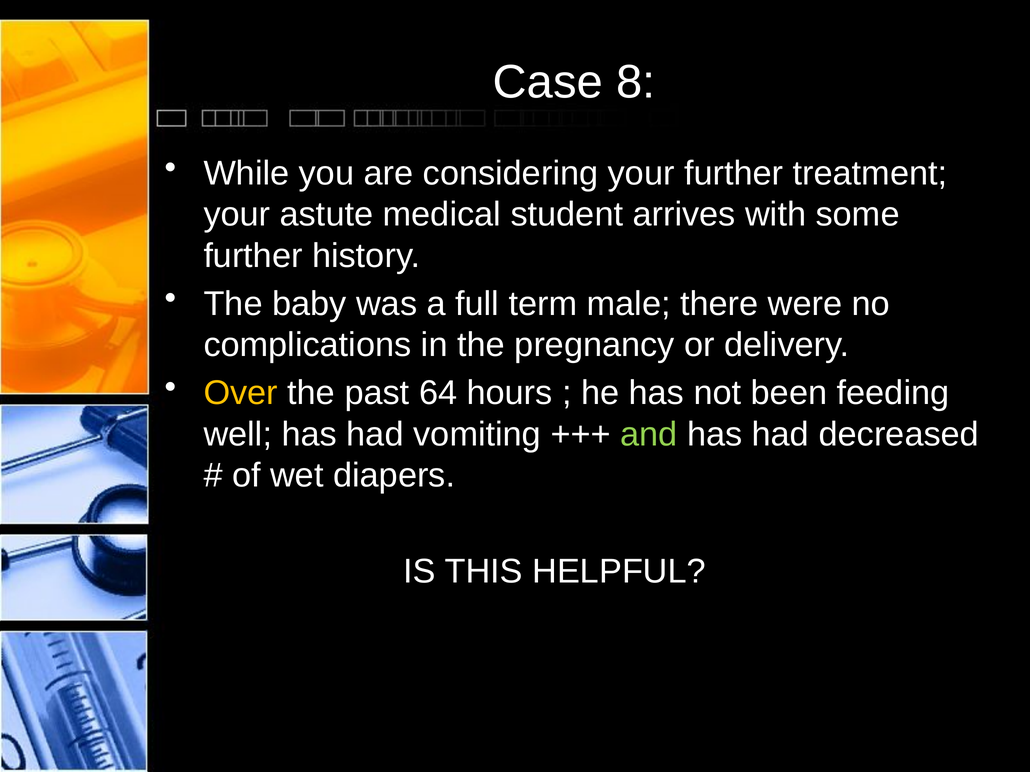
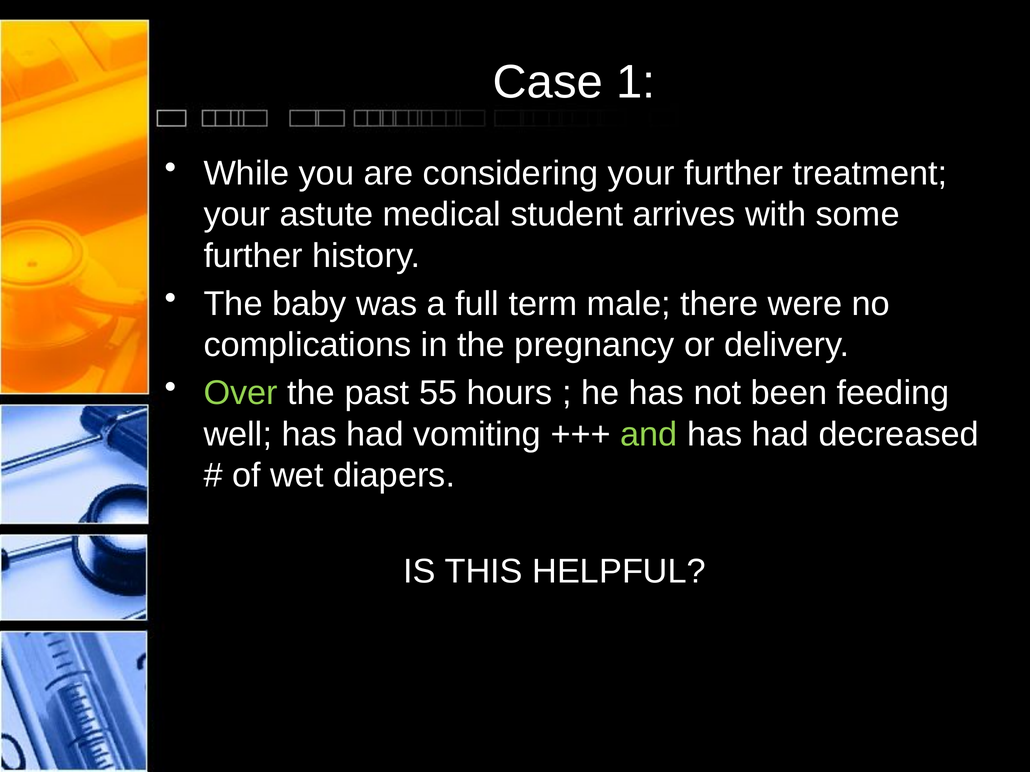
8: 8 -> 1
Over colour: yellow -> light green
64: 64 -> 55
